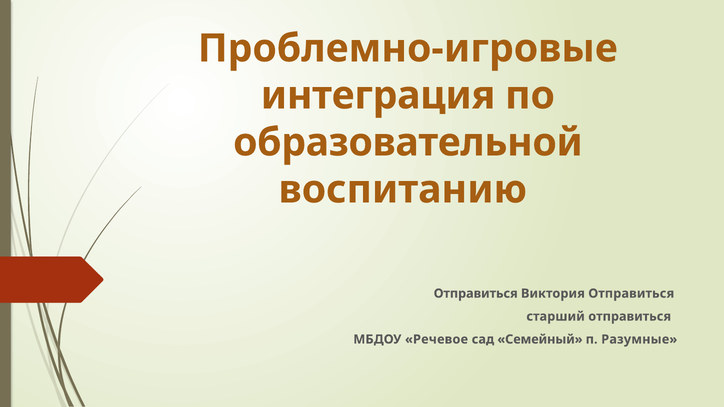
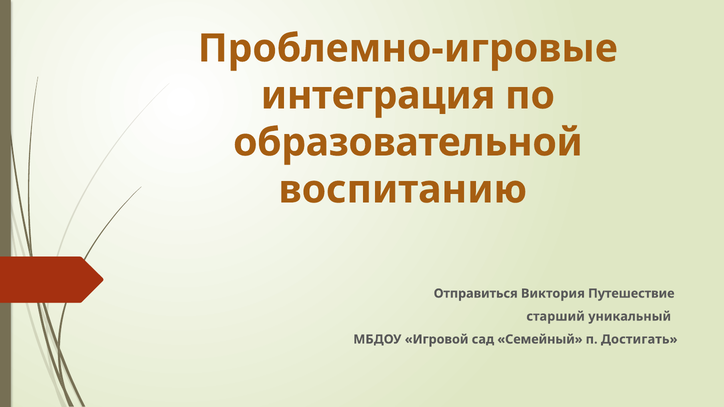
Виктория Отправиться: Отправиться -> Путешествие
старший отправиться: отправиться -> уникальный
Речевое: Речевое -> Игровой
Разумные: Разумные -> Достигать
